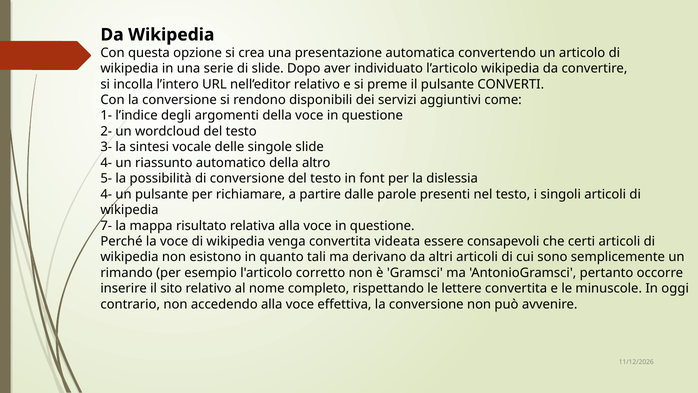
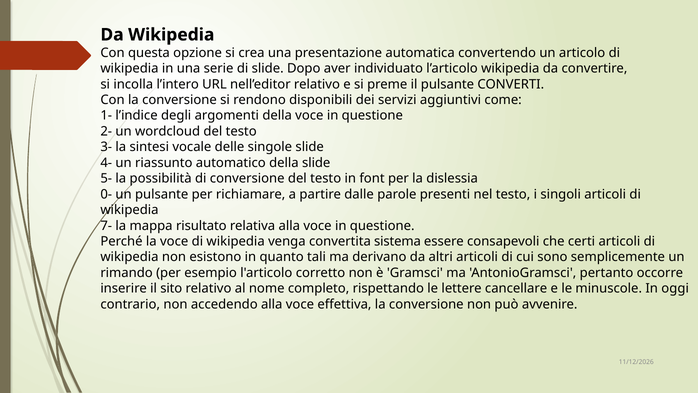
della altro: altro -> slide
4- at (106, 194): 4- -> 0-
videata: videata -> sistema
lettere convertita: convertita -> cancellare
